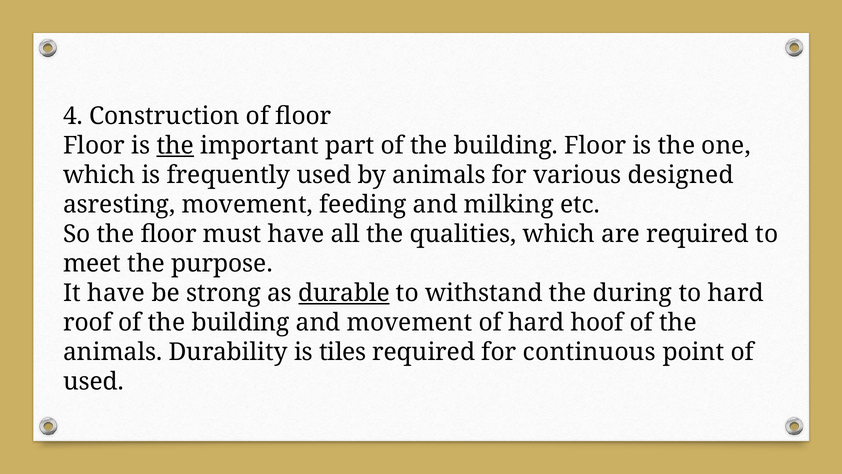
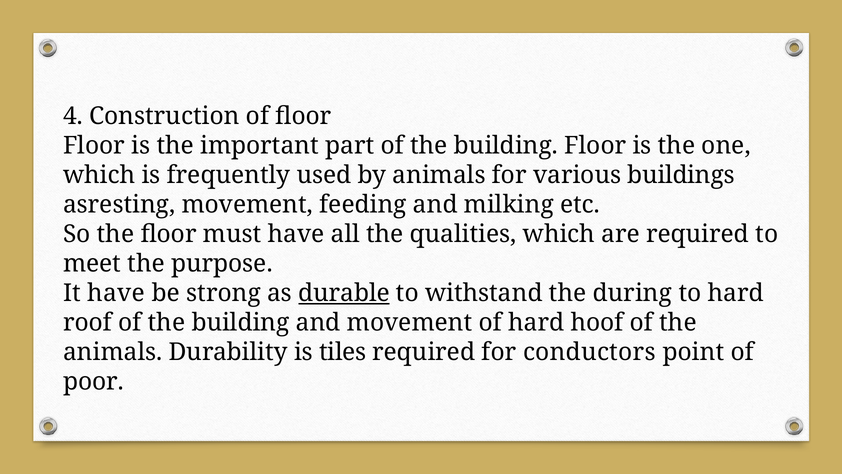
the at (175, 146) underline: present -> none
designed: designed -> buildings
continuous: continuous -> conductors
used at (93, 381): used -> poor
